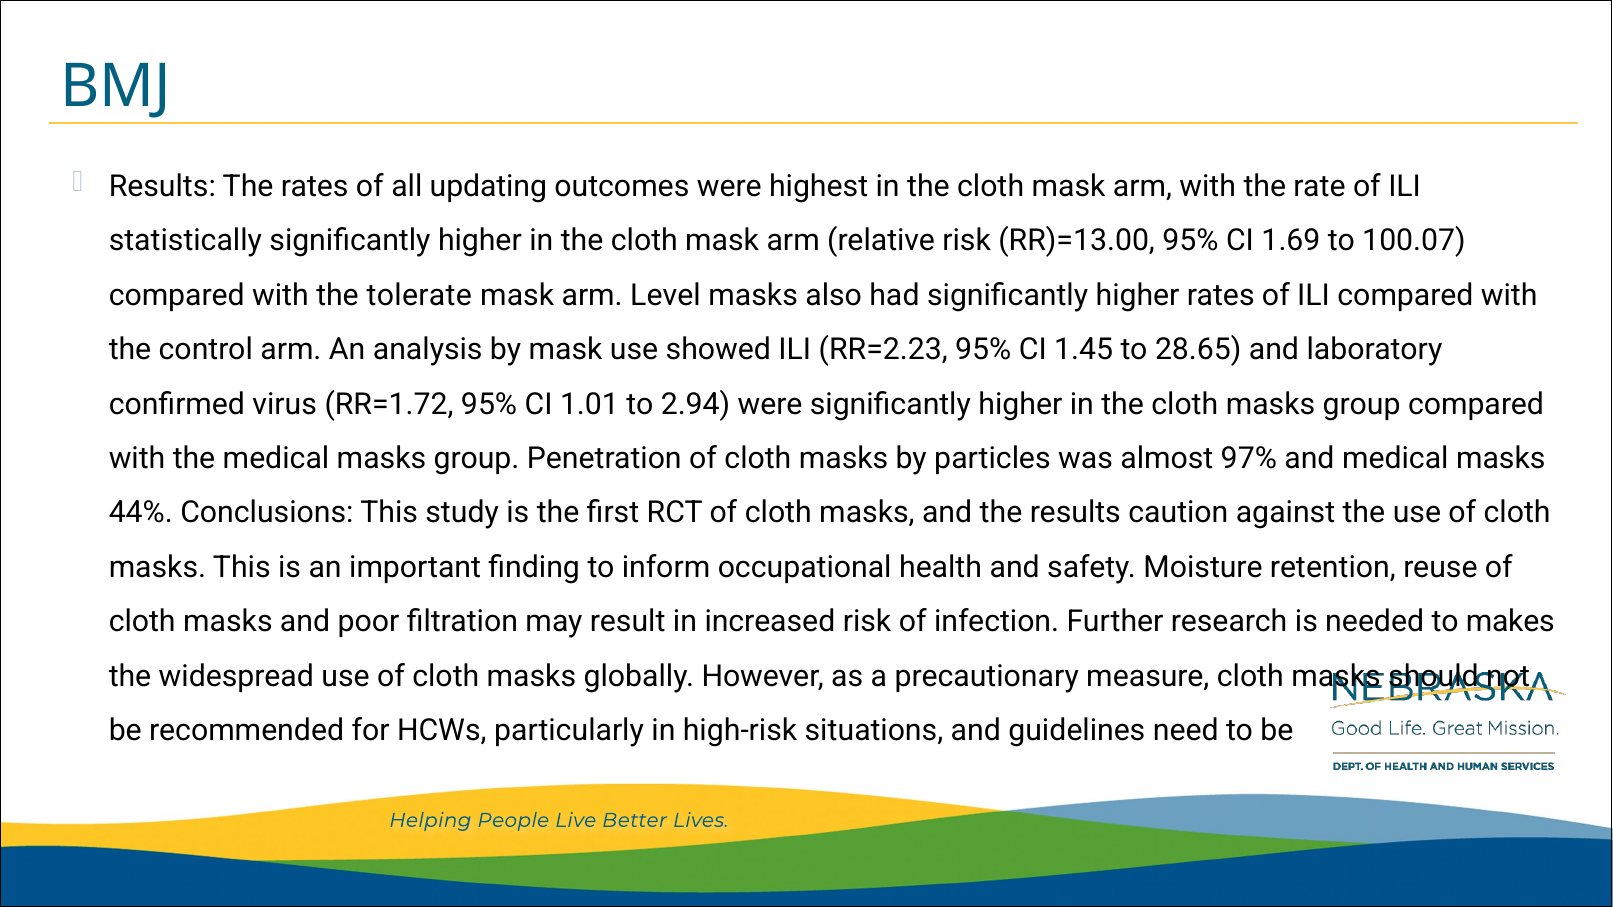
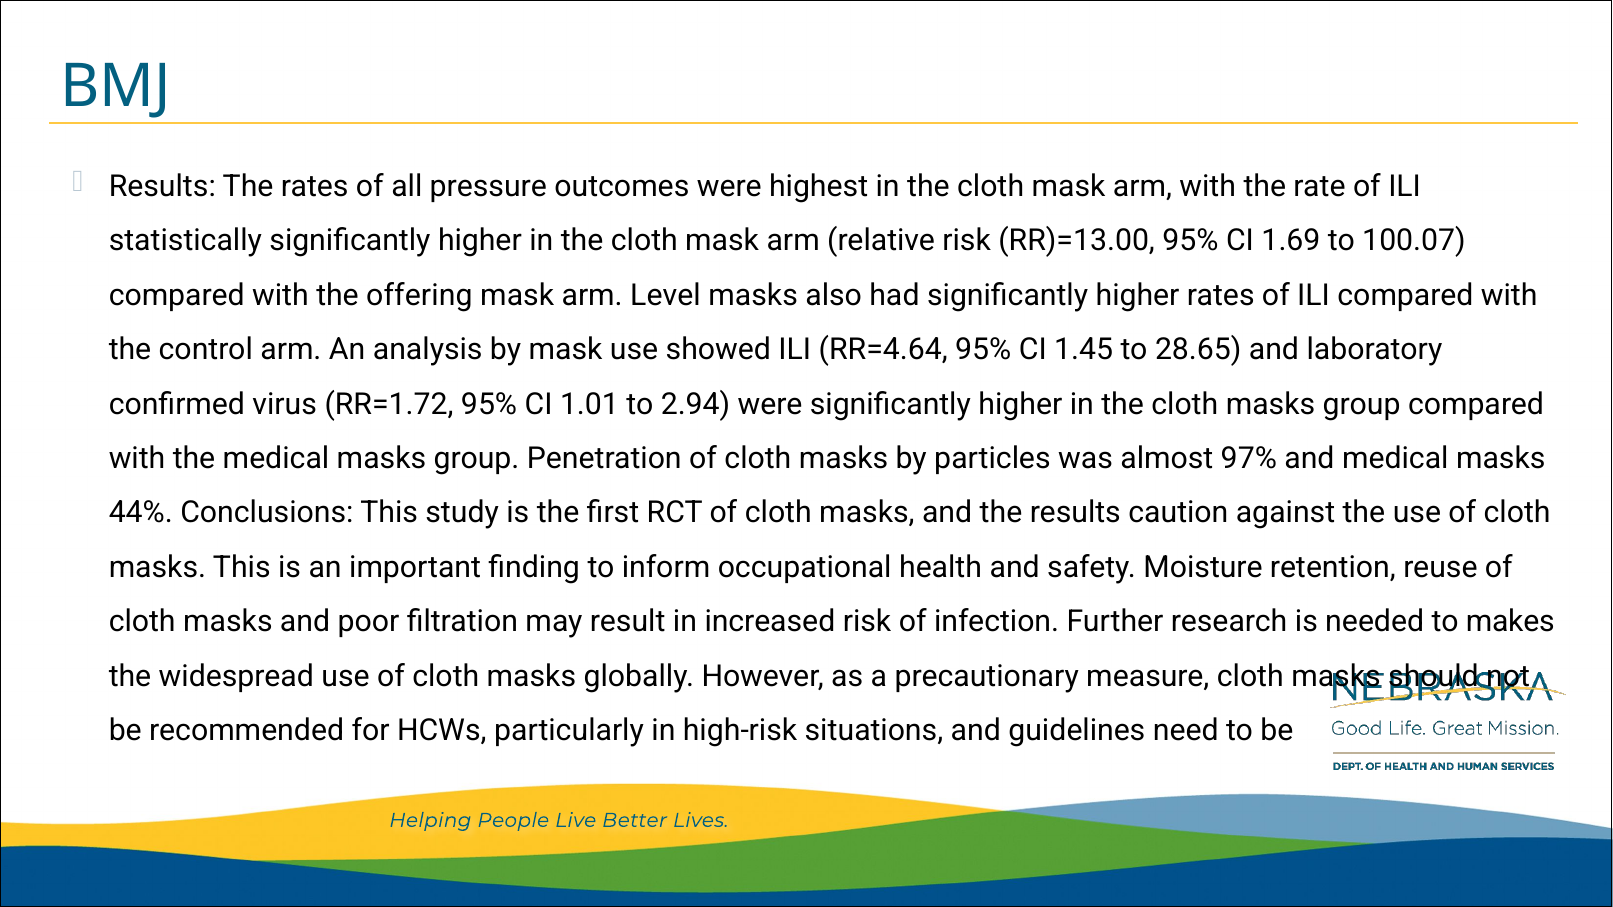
updating: updating -> pressure
tolerate: tolerate -> offering
RR=2.23: RR=2.23 -> RR=4.64
